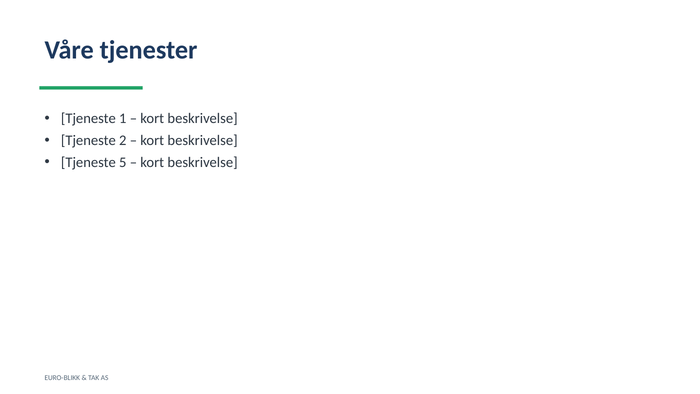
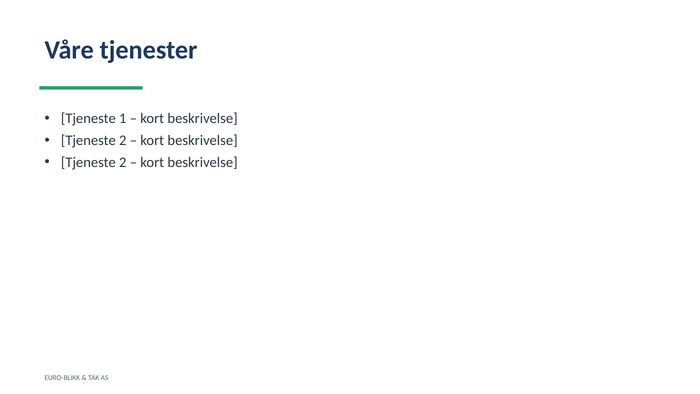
5 at (123, 162): 5 -> 2
